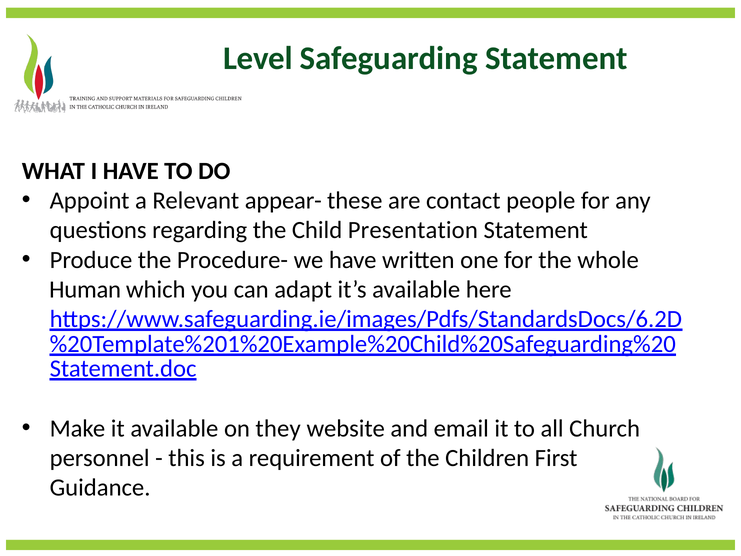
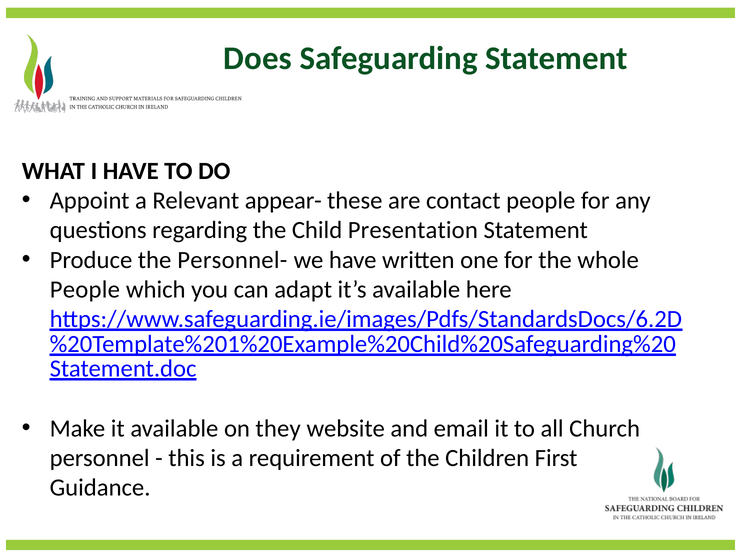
Level: Level -> Does
Procedure-: Procedure- -> Personnel-
Human at (85, 289): Human -> People
